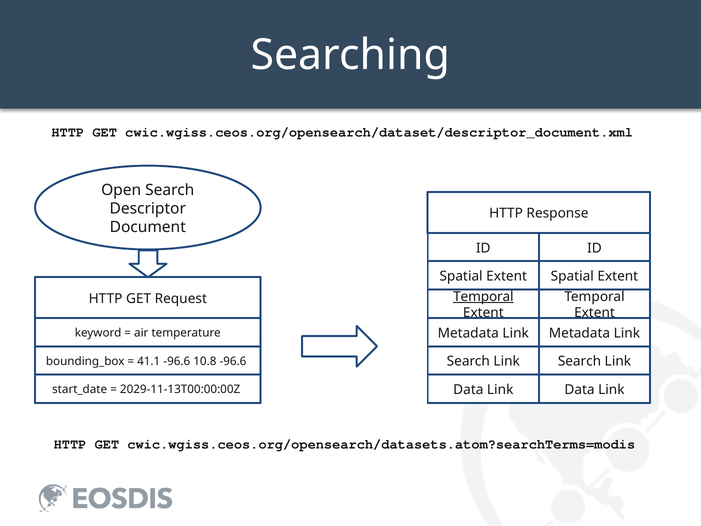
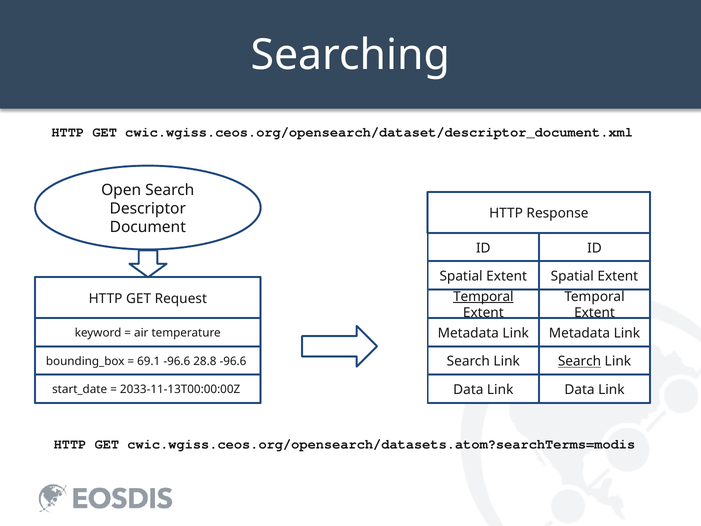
Search at (579, 361) underline: none -> present
41.1: 41.1 -> 69.1
10.8: 10.8 -> 28.8
2029-11-13T00:00:00Z: 2029-11-13T00:00:00Z -> 2033-11-13T00:00:00Z
